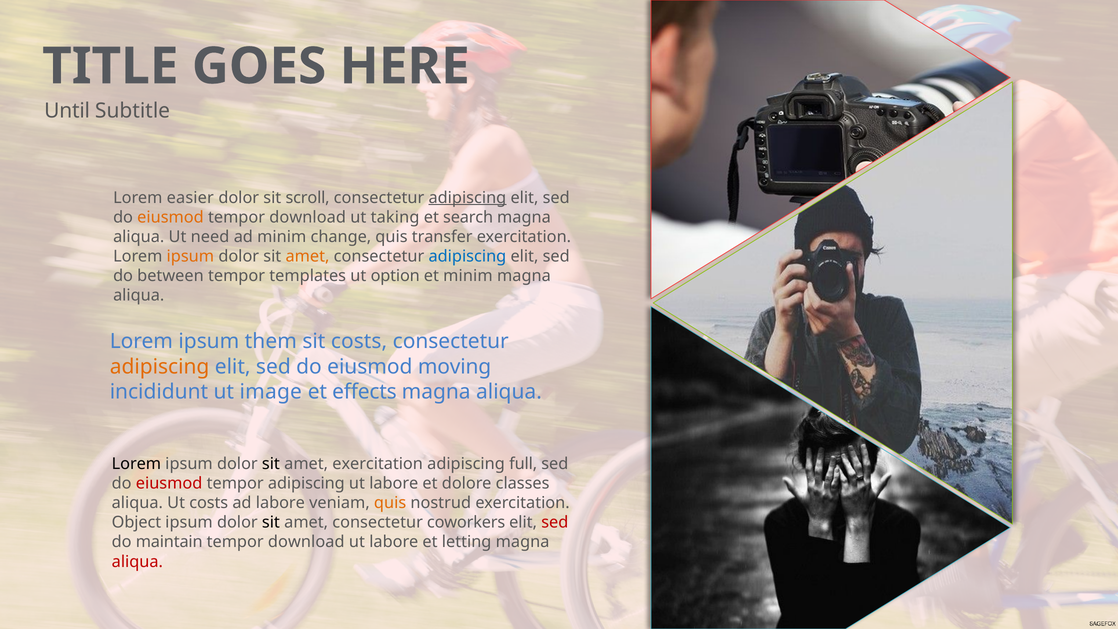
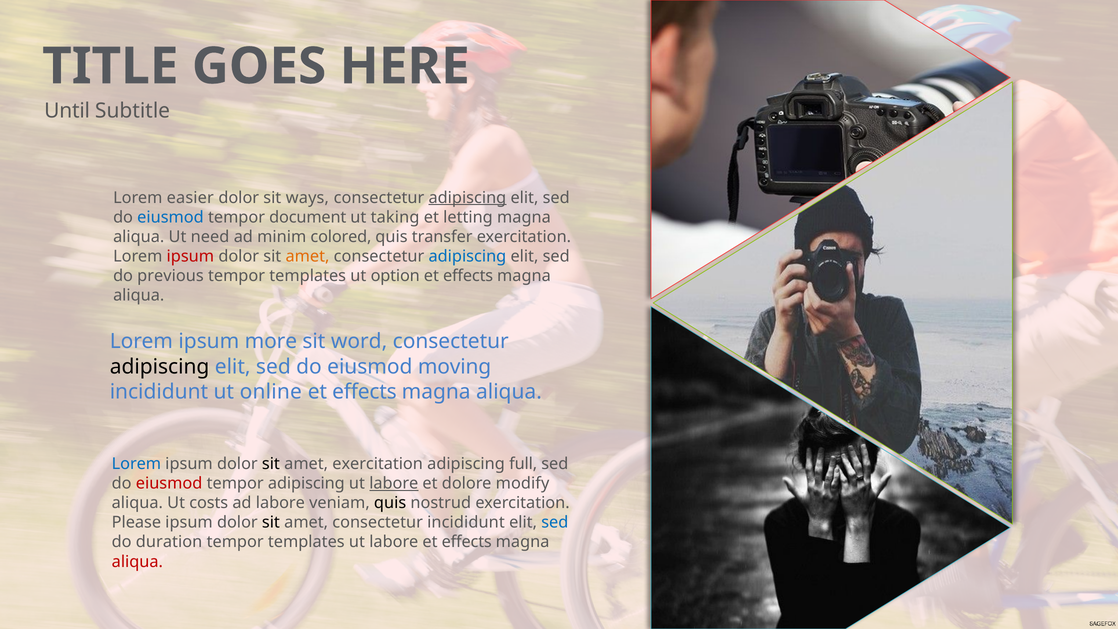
scroll: scroll -> ways
eiusmod at (170, 217) colour: orange -> blue
download at (308, 217): download -> document
search: search -> letting
change: change -> colored
ipsum at (190, 256) colour: orange -> red
between: between -> previous
minim at (468, 276): minim -> effects
them: them -> more
sit costs: costs -> word
adipiscing at (160, 367) colour: orange -> black
image: image -> online
Lorem at (136, 464) colour: black -> blue
labore at (394, 483) underline: none -> present
classes: classes -> modify
quis at (390, 503) colour: orange -> black
Object: Object -> Please
consectetur coworkers: coworkers -> incididunt
sed at (555, 522) colour: red -> blue
maintain: maintain -> duration
download at (306, 542): download -> templates
labore et letting: letting -> effects
